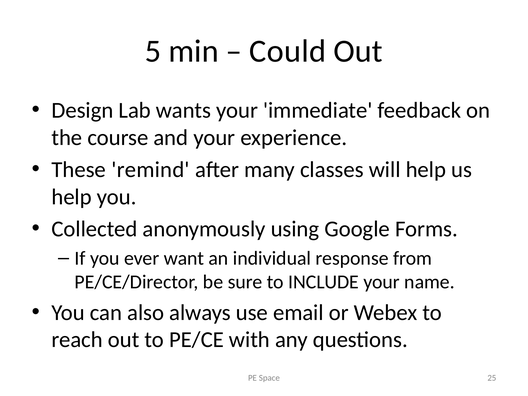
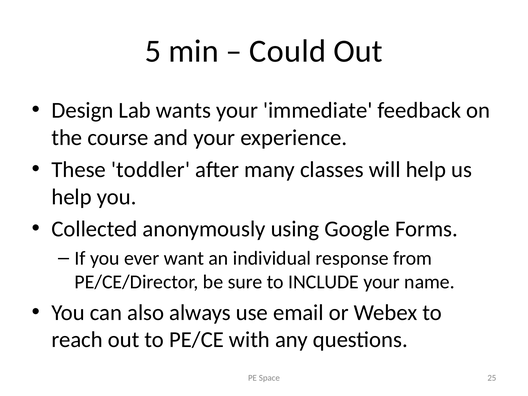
remind: remind -> toddler
